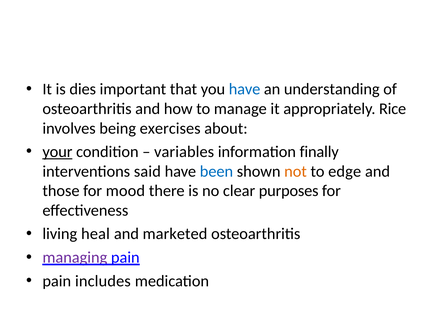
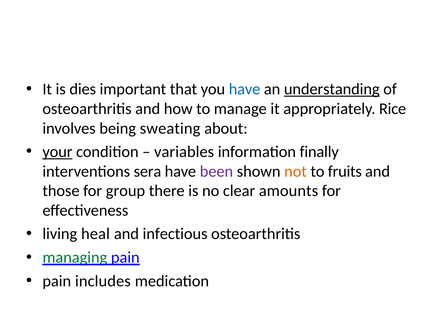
understanding underline: none -> present
exercises: exercises -> sweating
said: said -> sera
been colour: blue -> purple
edge: edge -> fruits
mood: mood -> group
purposes: purposes -> amounts
marketed: marketed -> infectious
managing colour: purple -> green
